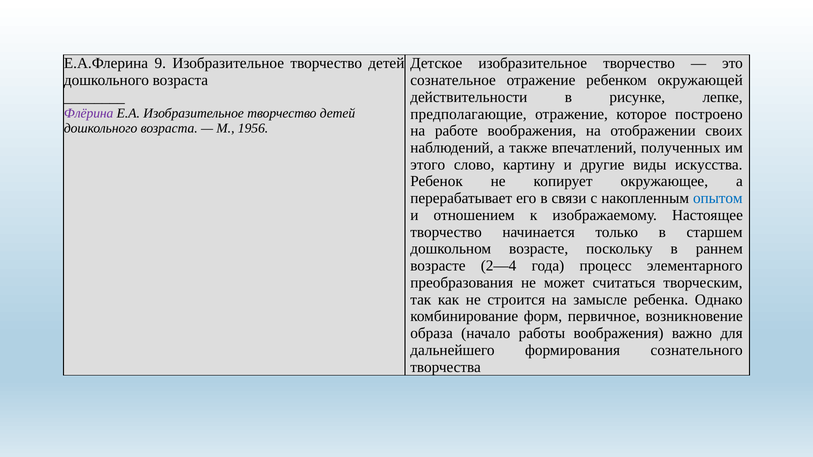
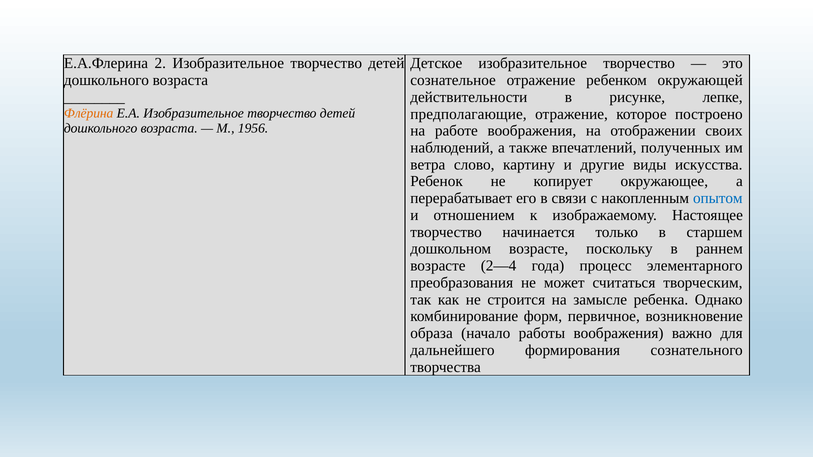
9: 9 -> 2
Флёрина colour: purple -> orange
этого: этого -> ветра
